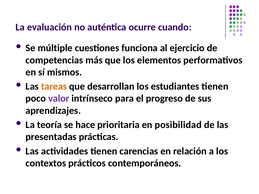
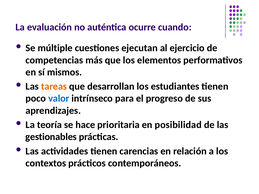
funciona: funciona -> ejecutan
valor colour: purple -> blue
presentadas: presentadas -> gestionables
